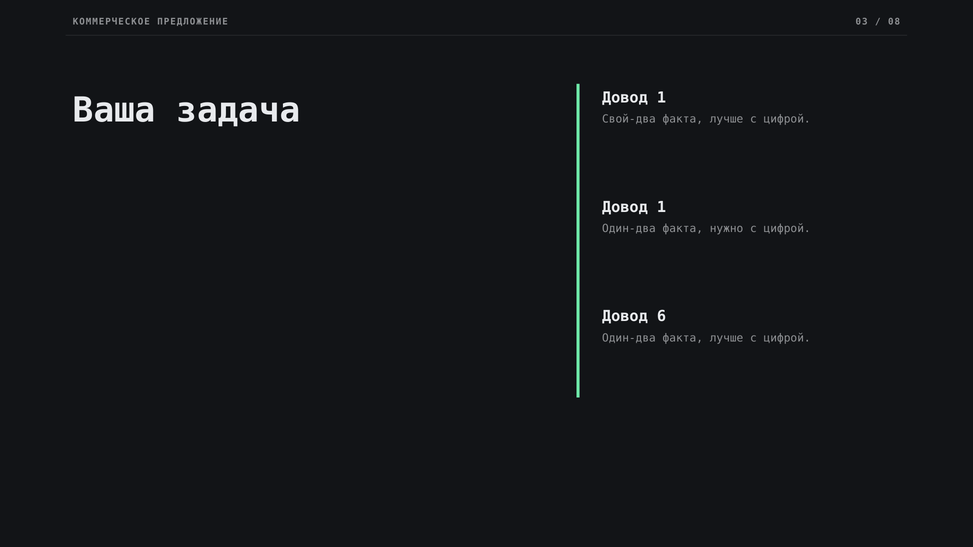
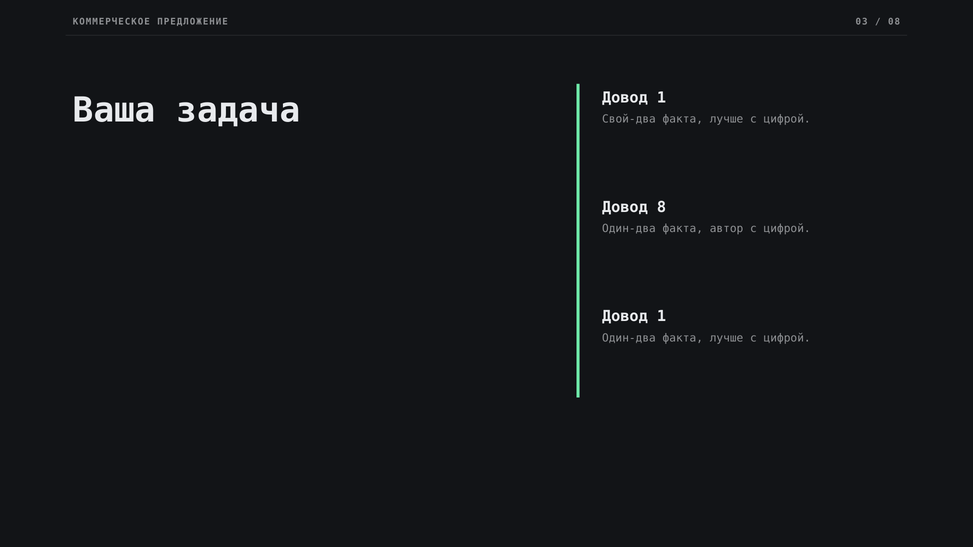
1 at (661, 207): 1 -> 8
нужно: нужно -> автор
6 at (661, 317): 6 -> 1
